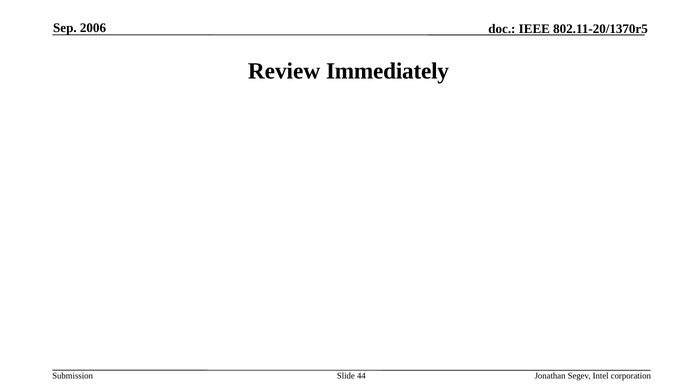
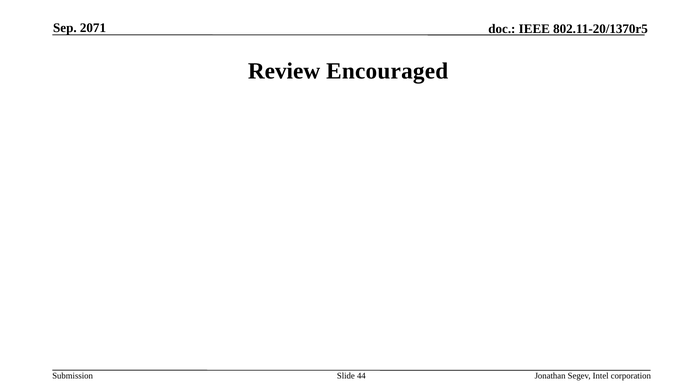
2006: 2006 -> 2071
Immediately: Immediately -> Encouraged
